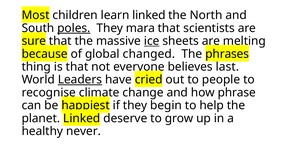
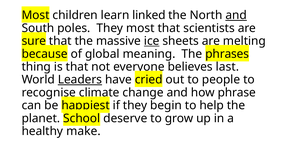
and at (236, 15) underline: none -> present
poles underline: present -> none
They mara: mara -> most
changed: changed -> meaning
planet Linked: Linked -> School
never: never -> make
